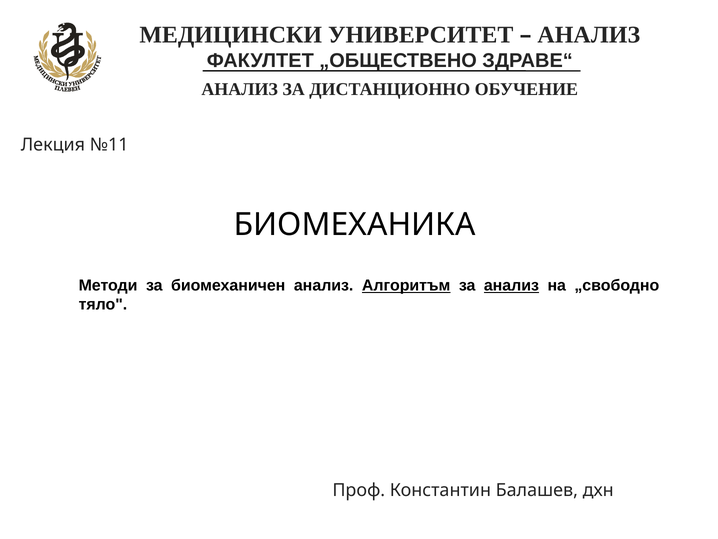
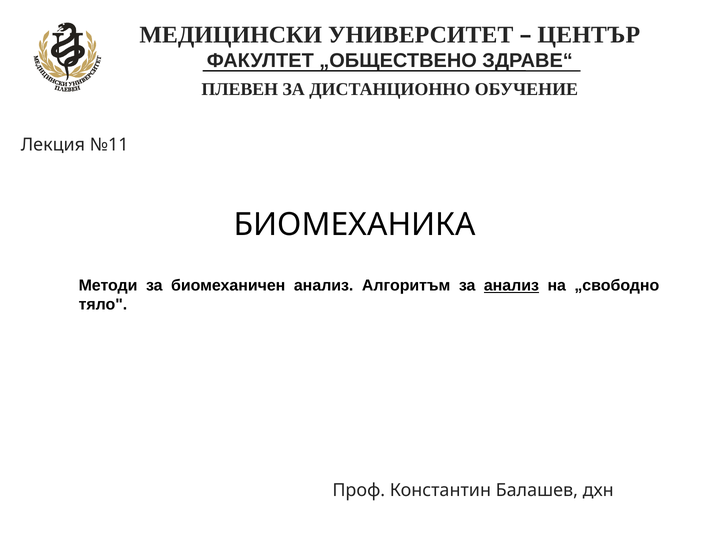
АНАЛИЗ at (589, 35): АНАЛИЗ -> ЦЕНТЪР
АНАЛИЗ at (240, 89): АНАЛИЗ -> ПЛЕВЕН
Алгоритъм underline: present -> none
